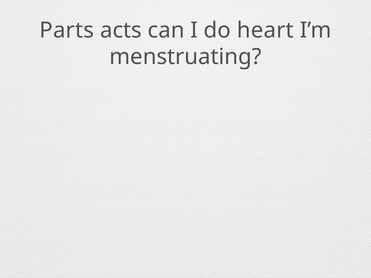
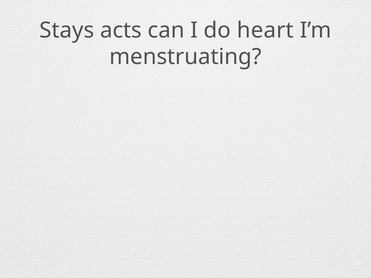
Parts: Parts -> Stays
